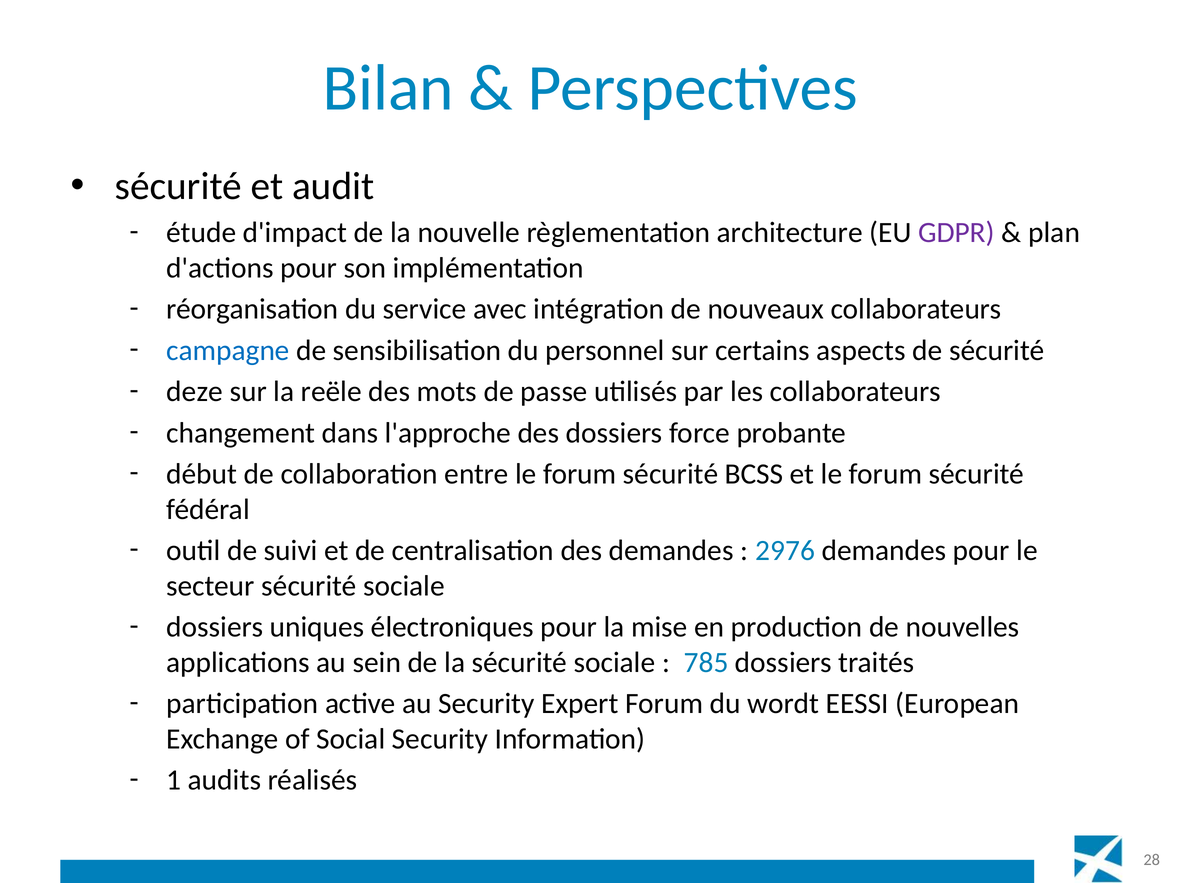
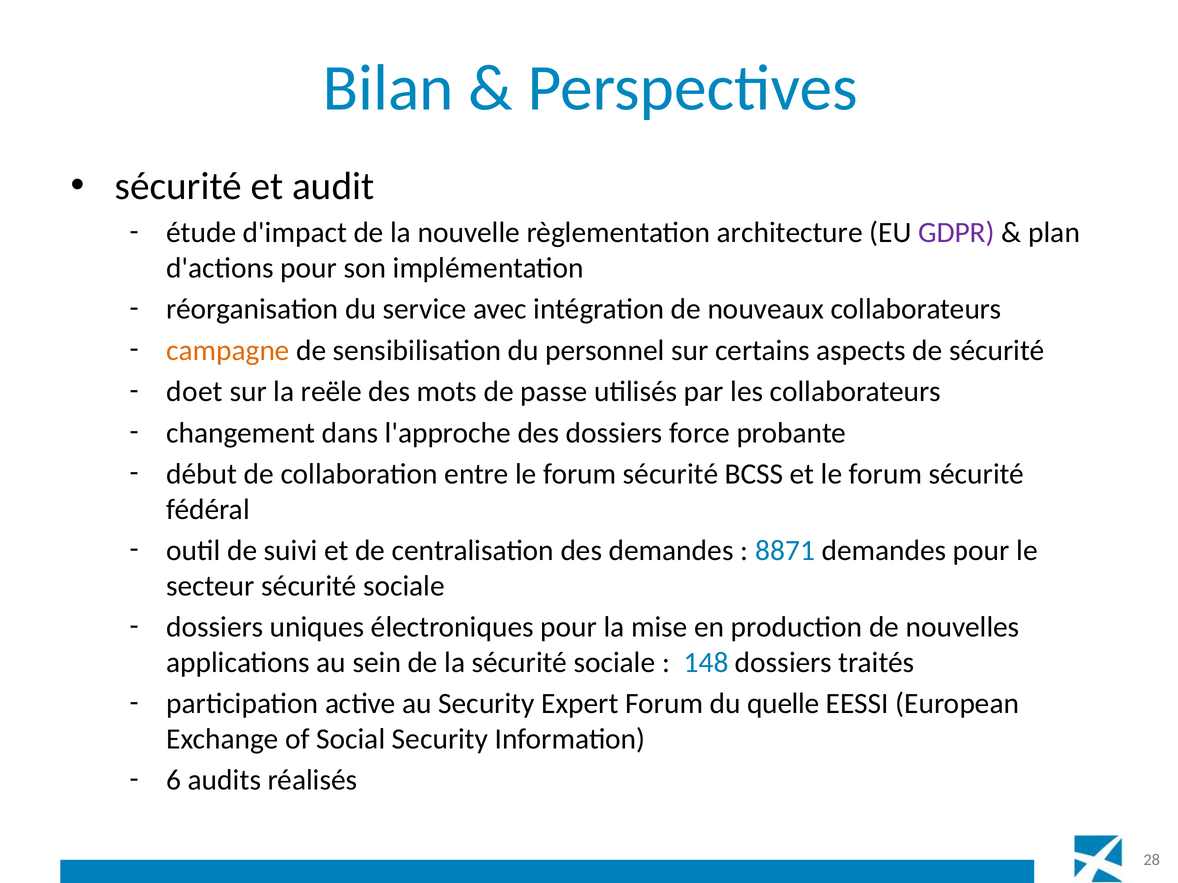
campagne colour: blue -> orange
deze: deze -> doet
2976: 2976 -> 8871
785: 785 -> 148
wordt: wordt -> quelle
1: 1 -> 6
